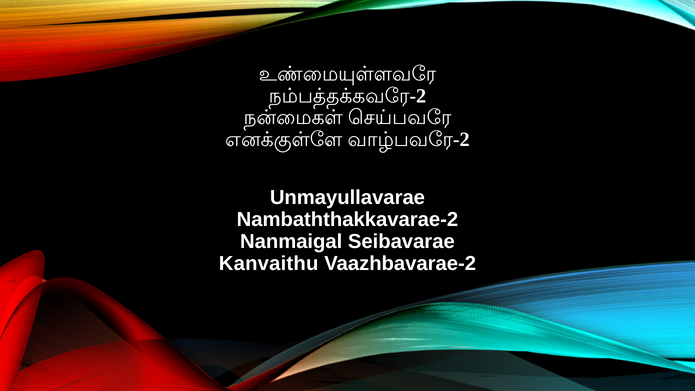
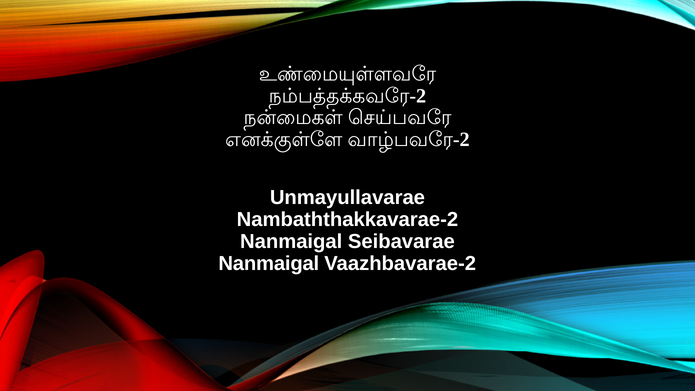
Kanvaithu at (269, 263): Kanvaithu -> Nanmaigal
